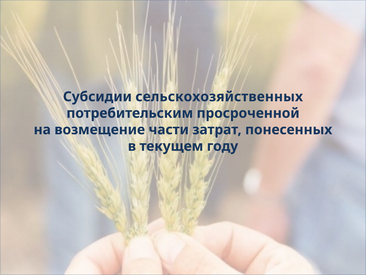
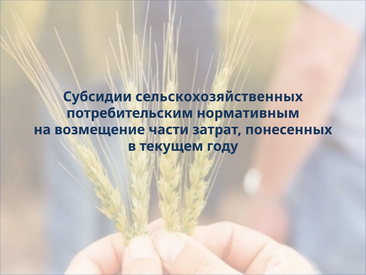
просроченной: просроченной -> нормативным
